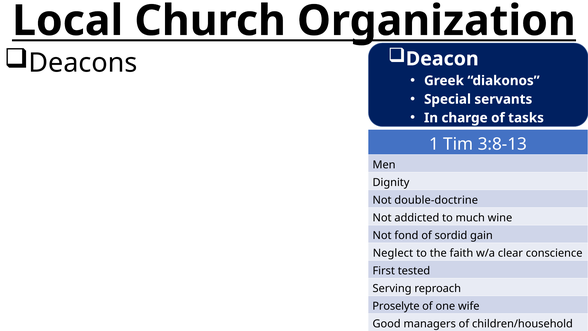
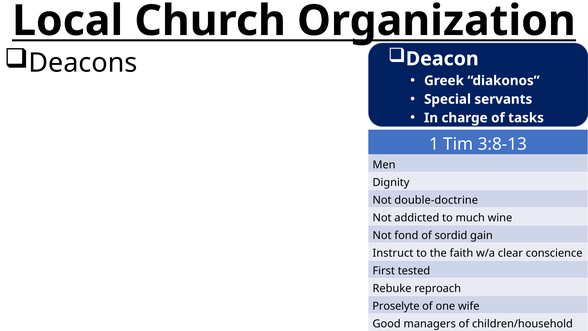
Neglect: Neglect -> Instruct
Serving: Serving -> Rebuke
